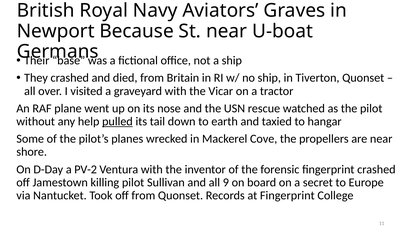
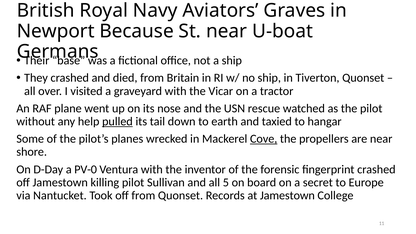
Cove underline: none -> present
PV-2: PV-2 -> PV-0
9: 9 -> 5
at Fingerprint: Fingerprint -> Jamestown
